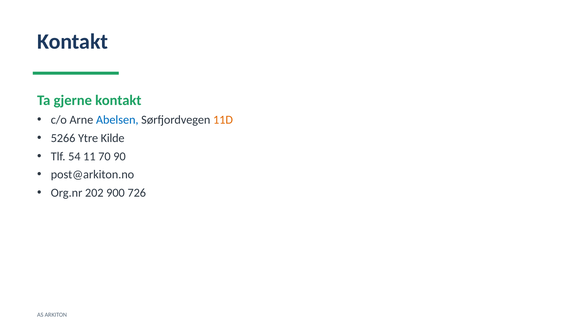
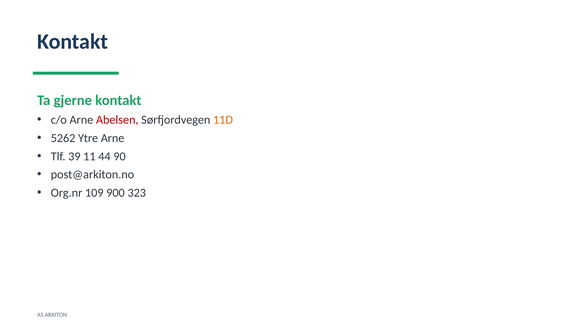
Abelsen colour: blue -> red
5266: 5266 -> 5262
Ytre Kilde: Kilde -> Arne
54: 54 -> 39
70: 70 -> 44
202: 202 -> 109
726: 726 -> 323
